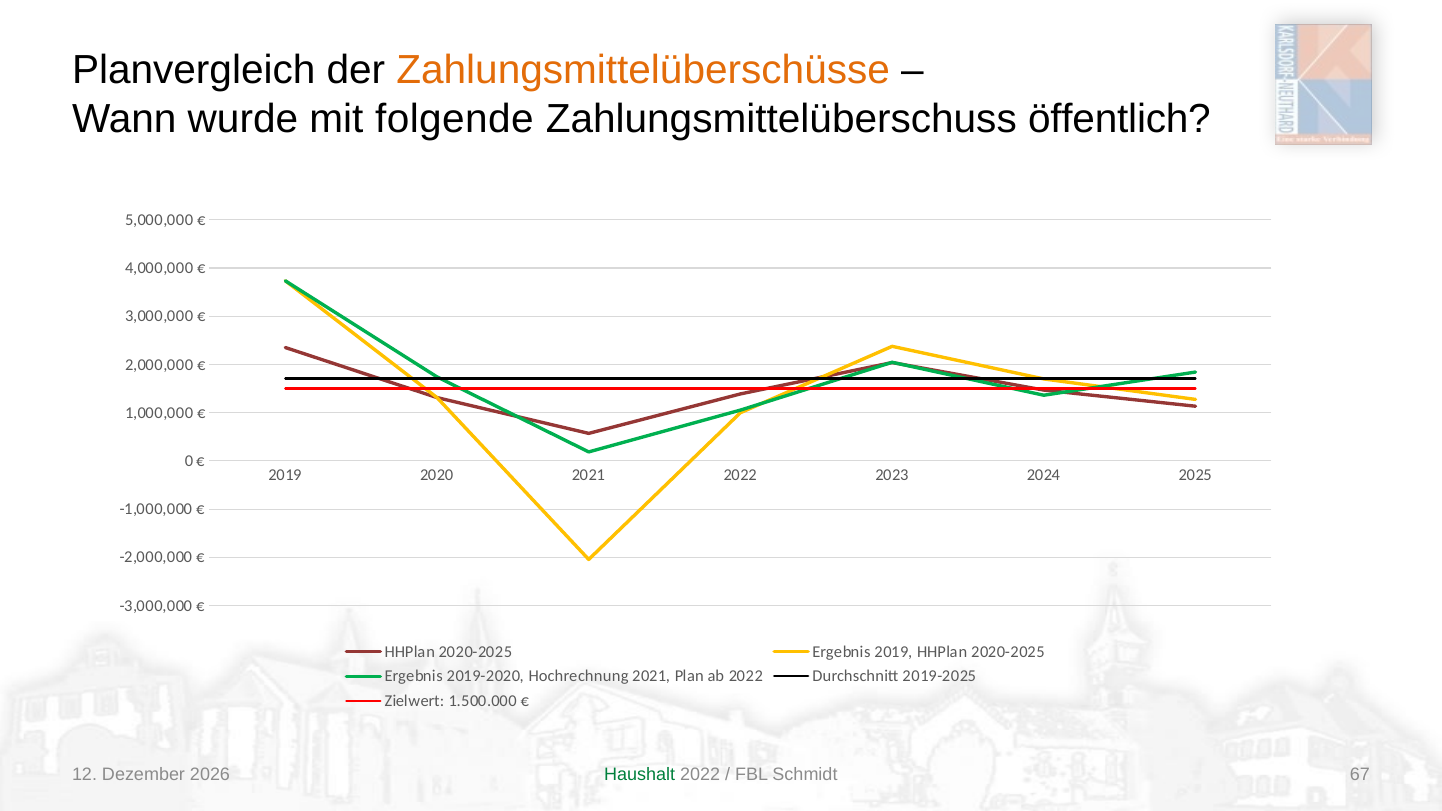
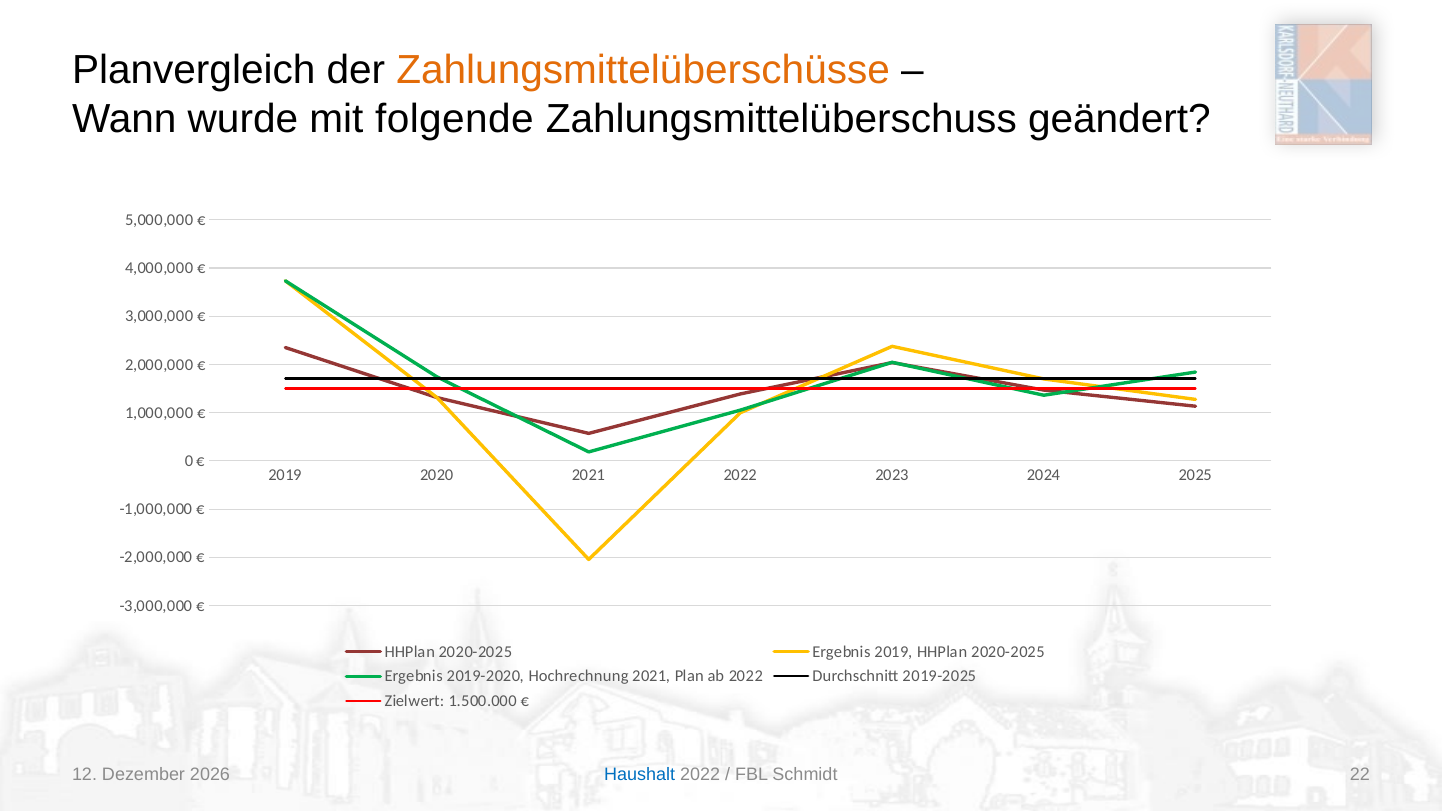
öffentlich: öffentlich -> geändert
Haushalt colour: green -> blue
67: 67 -> 22
